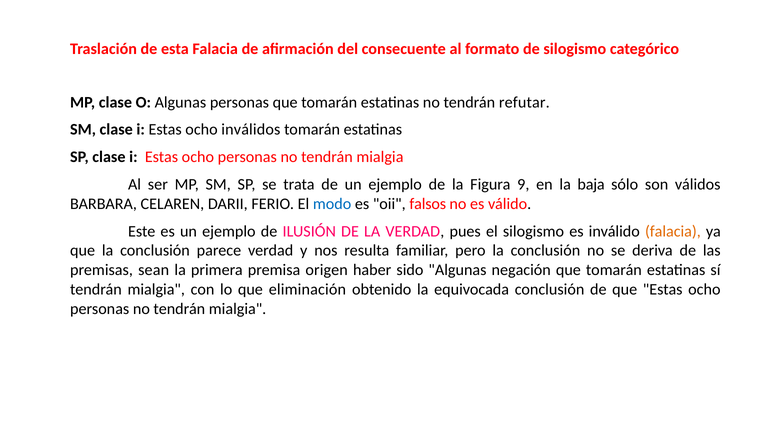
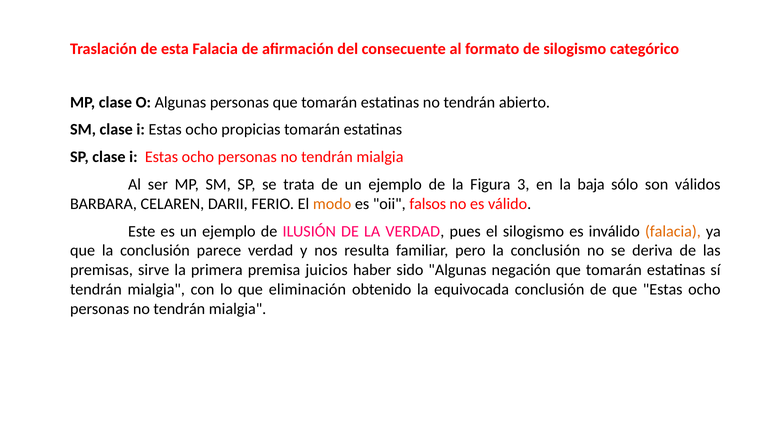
refutar: refutar -> abierto
inválidos: inválidos -> propicias
9: 9 -> 3
modo colour: blue -> orange
sean: sean -> sirve
origen: origen -> juicios
